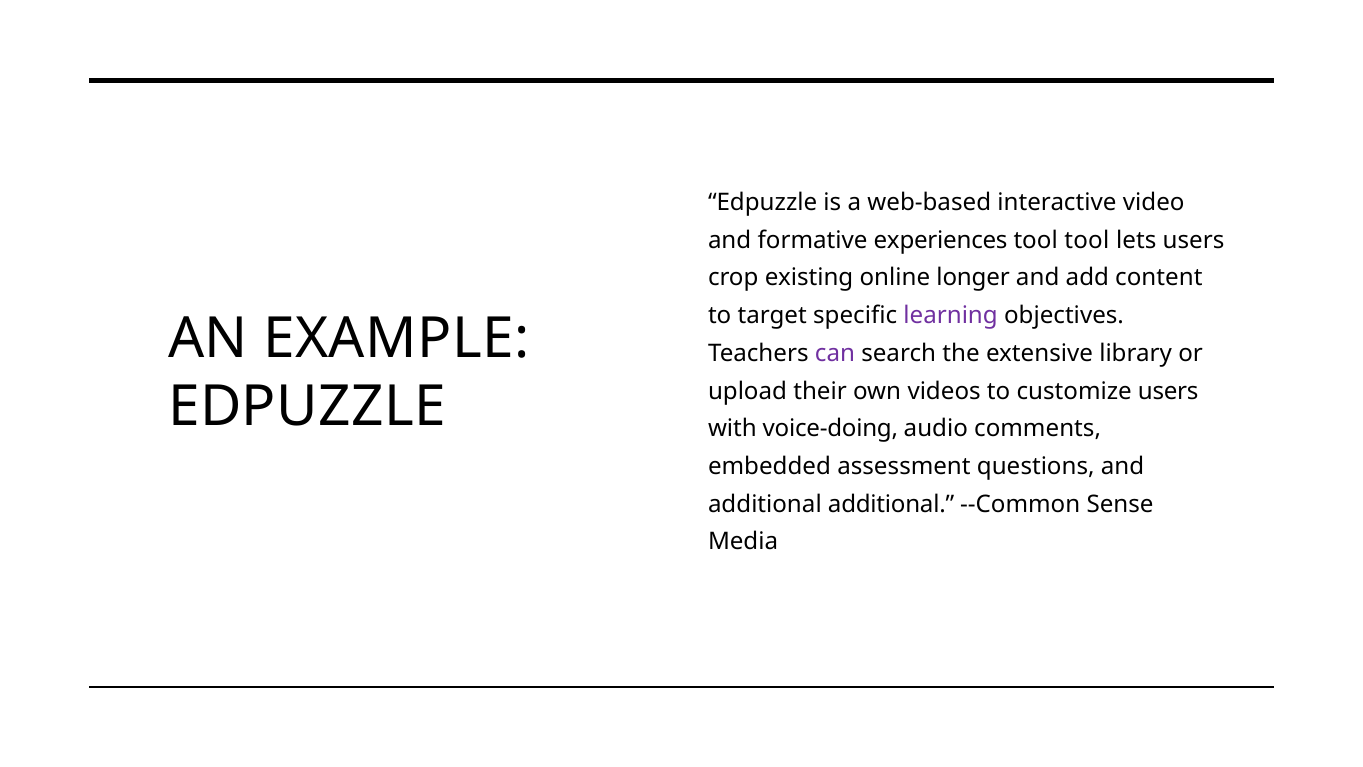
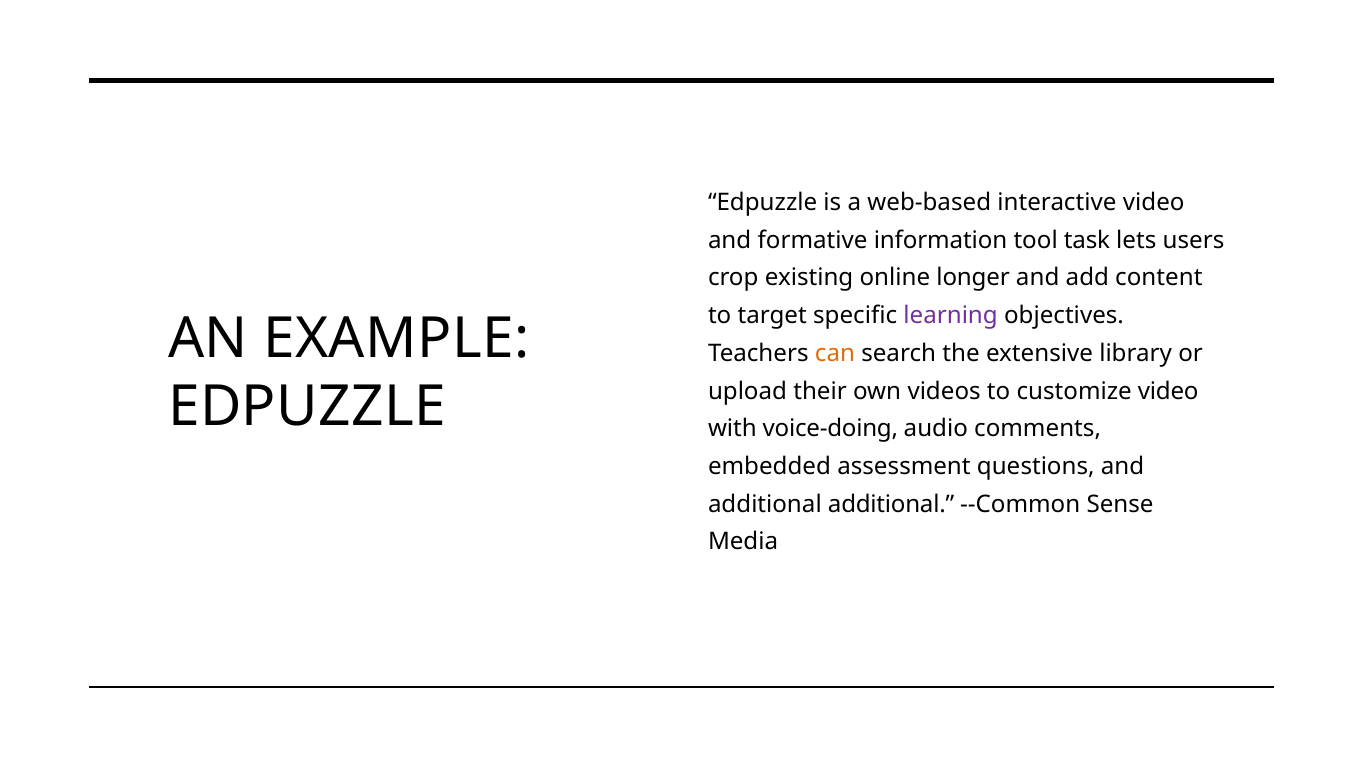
experiences: experiences -> information
tool tool: tool -> task
can colour: purple -> orange
customize users: users -> video
